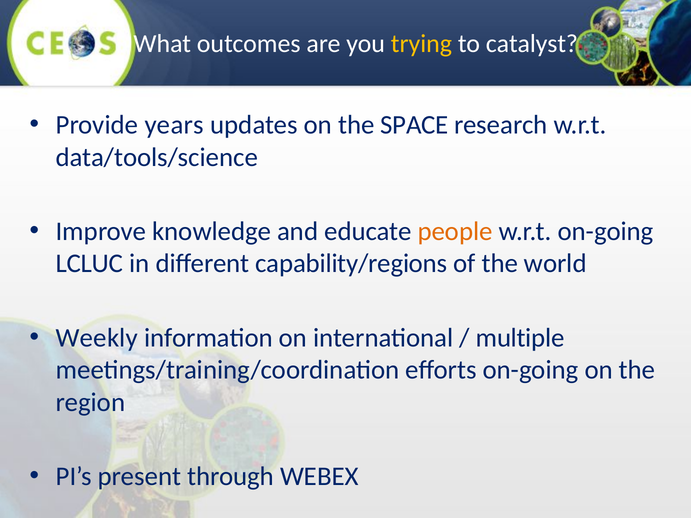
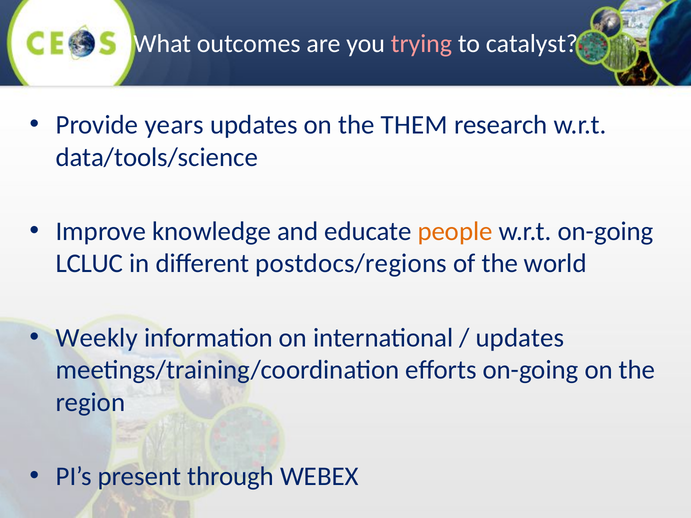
trying colour: yellow -> pink
SPACE: SPACE -> THEM
capability/regions: capability/regions -> postdocs/regions
multiple at (520, 338): multiple -> updates
